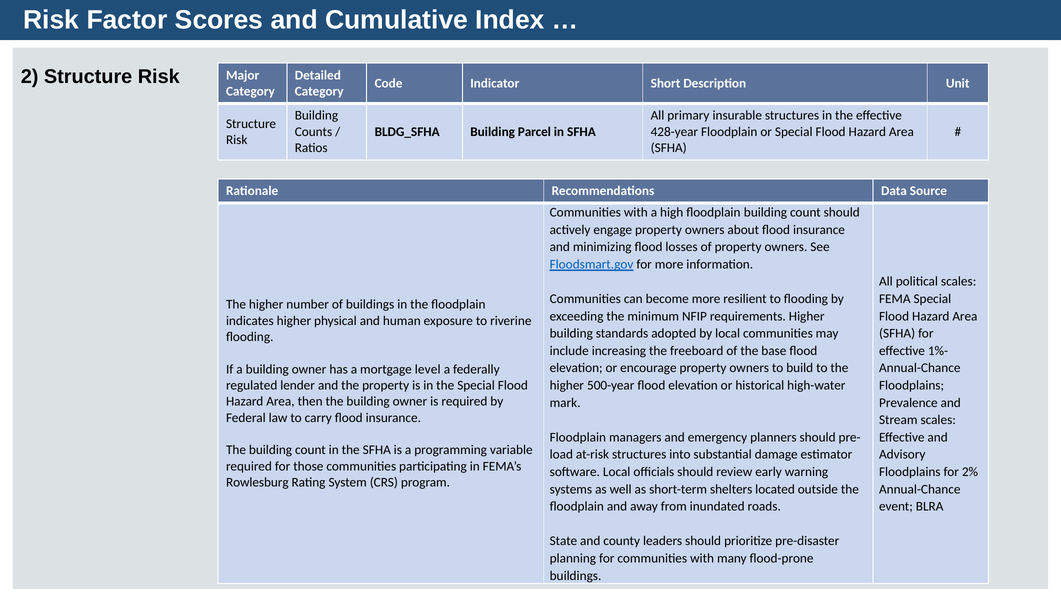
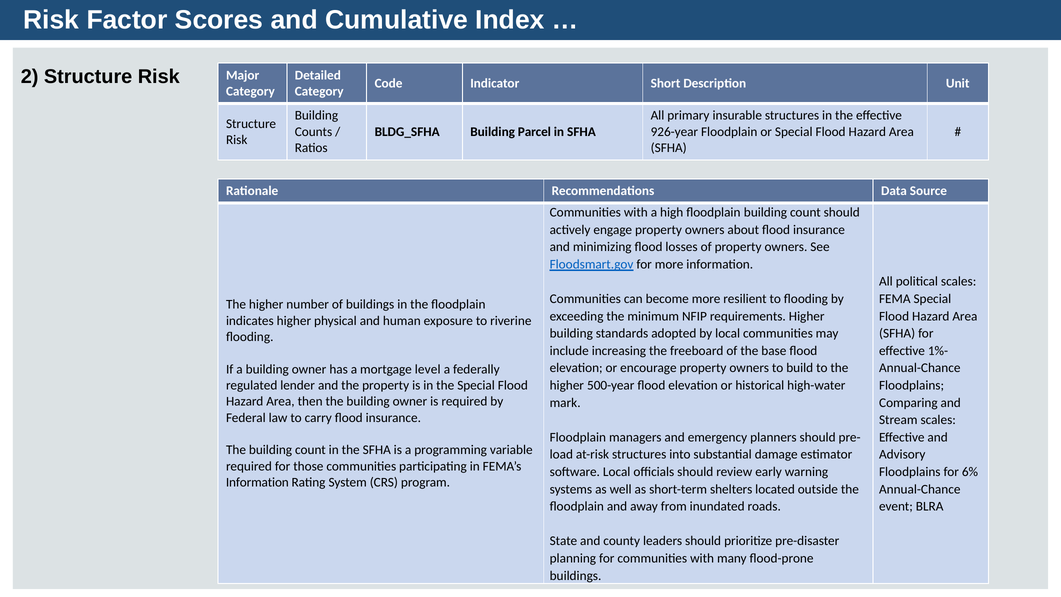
428-year: 428-year -> 926-year
Prevalence: Prevalence -> Comparing
2%: 2% -> 6%
Rowlesburg at (257, 482): Rowlesburg -> Information
